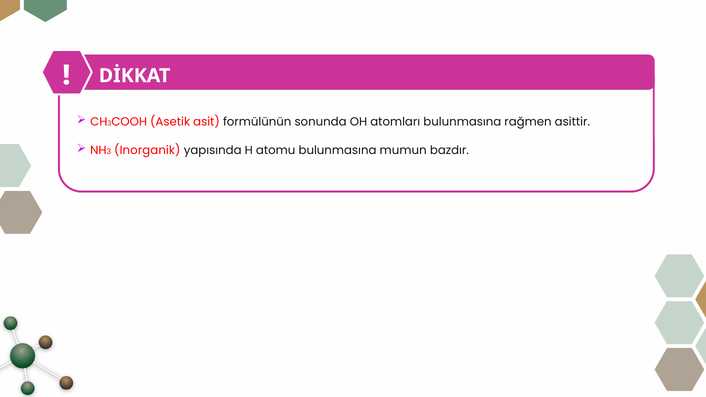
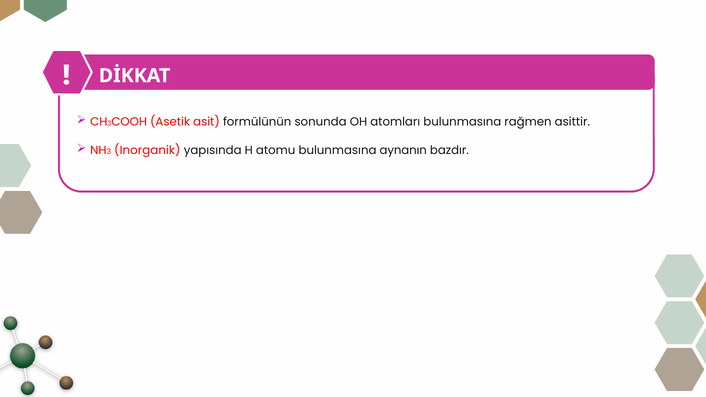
mumun: mumun -> aynanın
